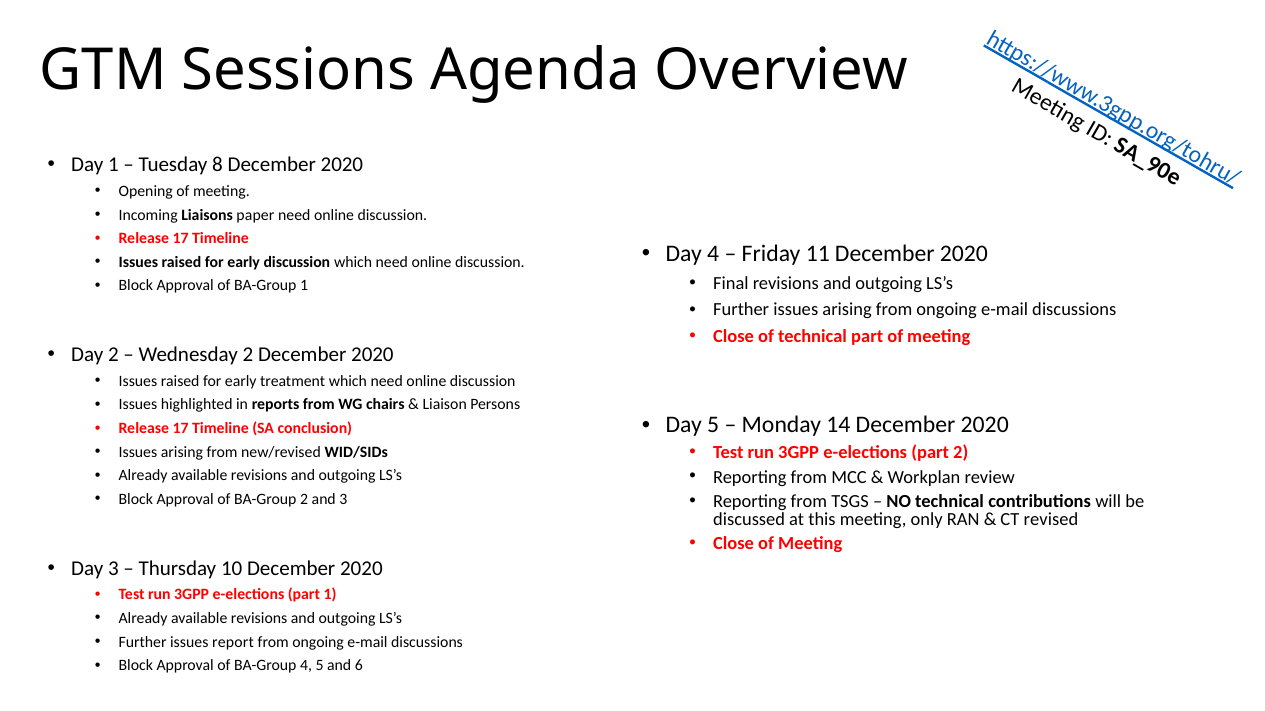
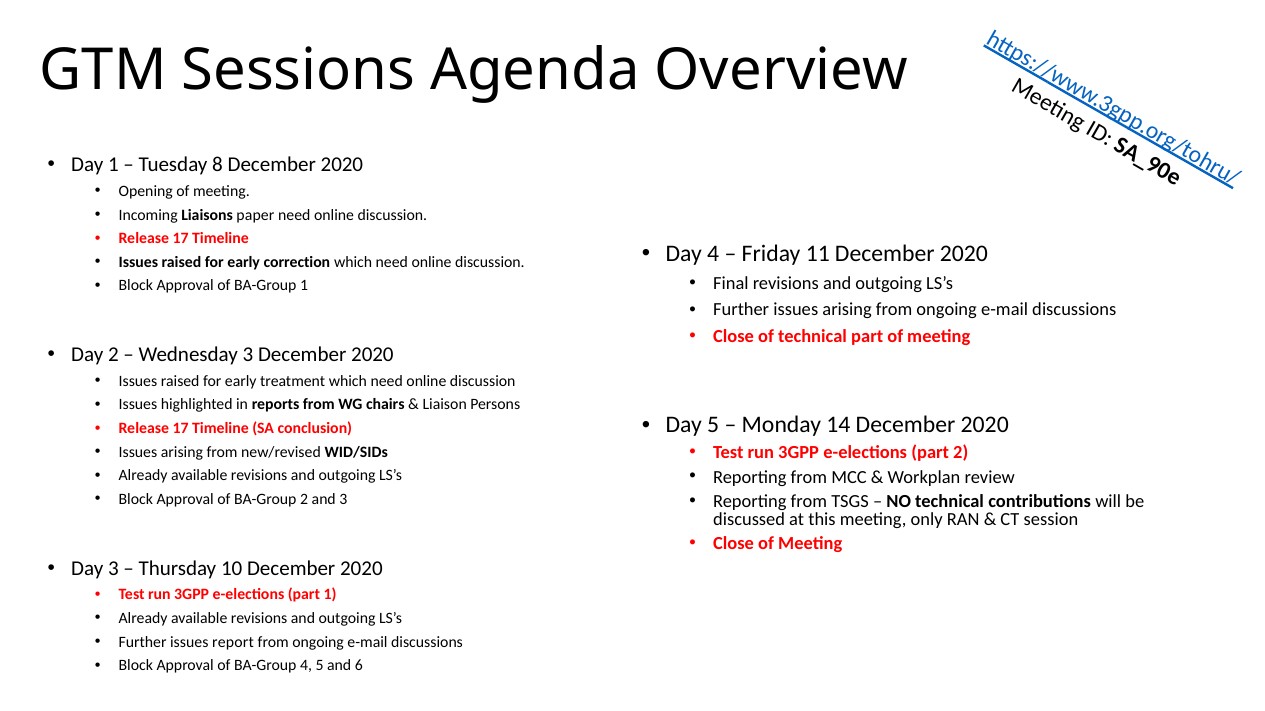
early discussion: discussion -> correction
Wednesday 2: 2 -> 3
revised: revised -> session
